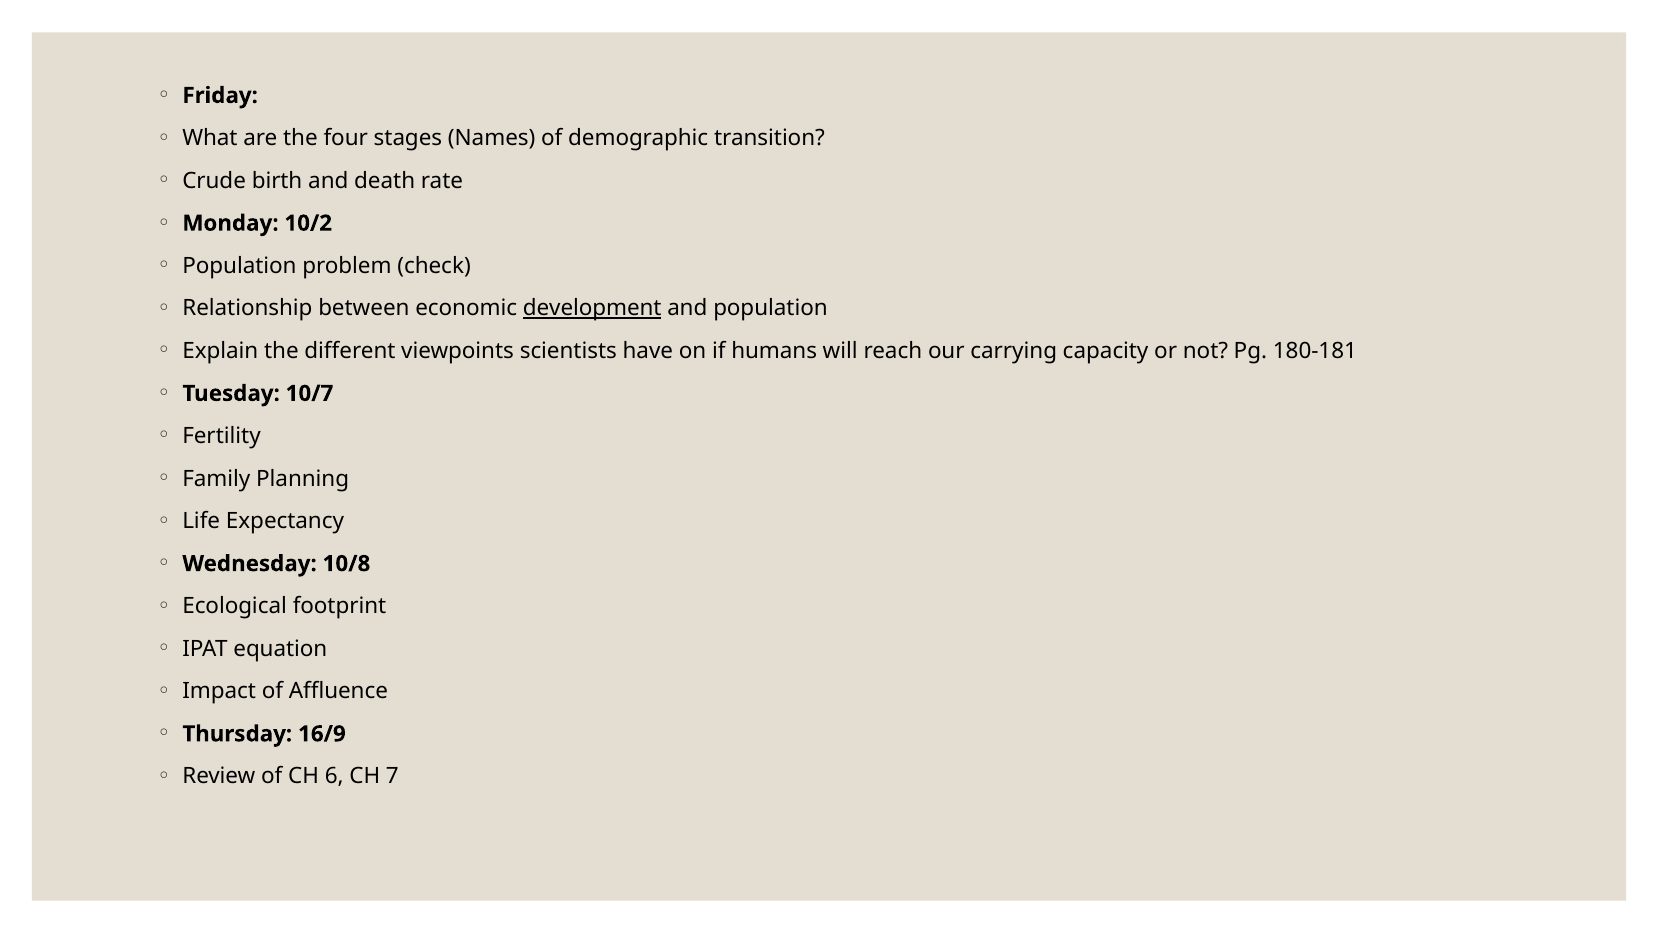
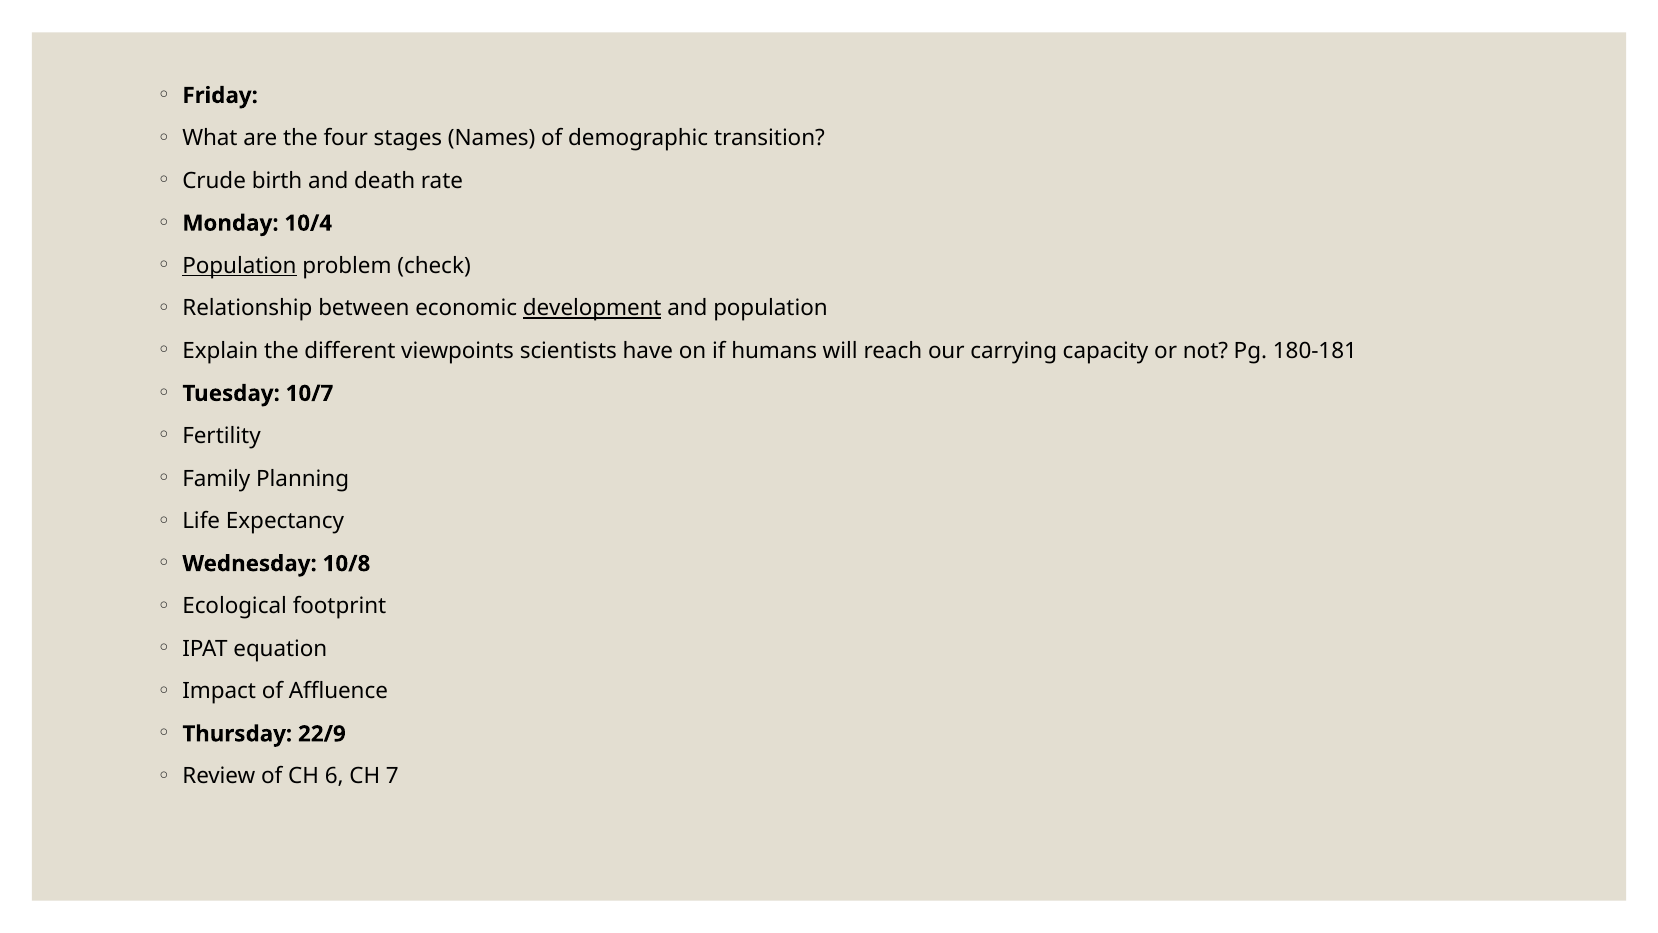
10/2: 10/2 -> 10/4
Population at (239, 266) underline: none -> present
16/9: 16/9 -> 22/9
